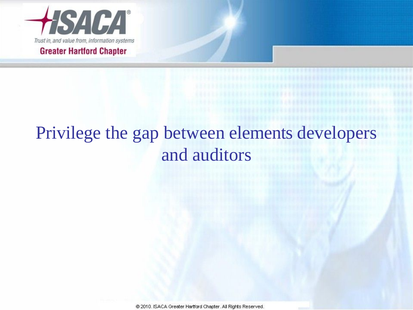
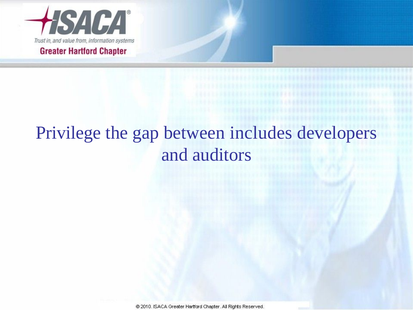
elements: elements -> includes
